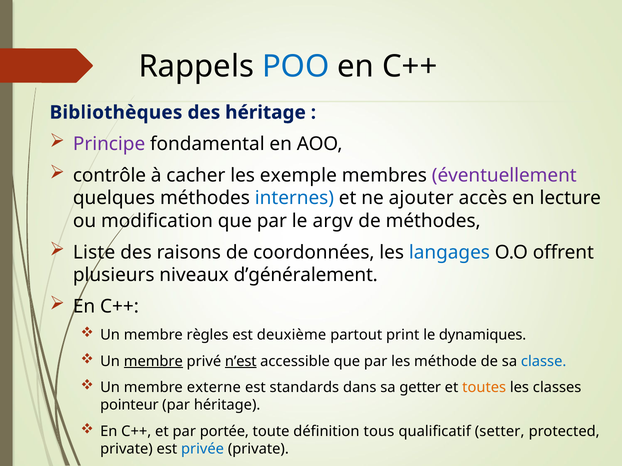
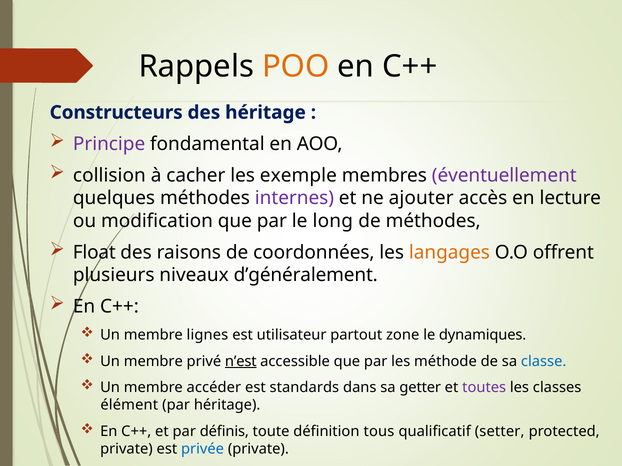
POO colour: blue -> orange
Bibliothèques: Bibliothèques -> Constructeurs
contrôle: contrôle -> collision
internes colour: blue -> purple
argv: argv -> long
Liste: Liste -> Float
langages colour: blue -> orange
règles: règles -> lignes
deuxième: deuxième -> utilisateur
print: print -> zone
membre at (153, 362) underline: present -> none
externe: externe -> accéder
toutes colour: orange -> purple
pointeur: pointeur -> élément
portée: portée -> définis
